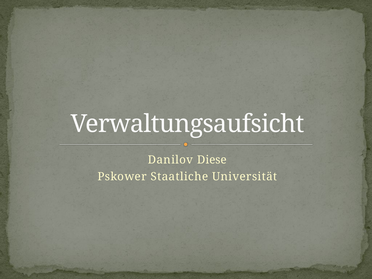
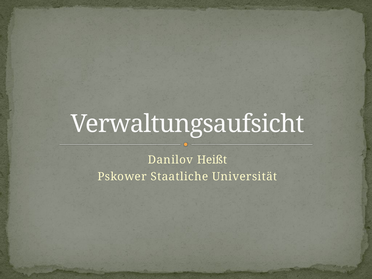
Diese: Diese -> Heißt
